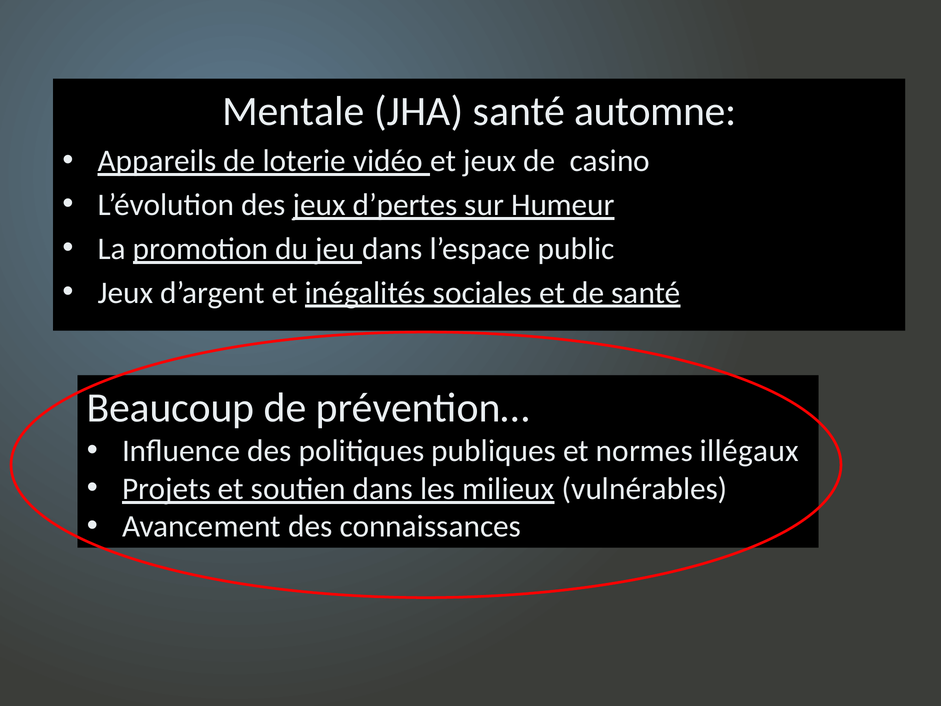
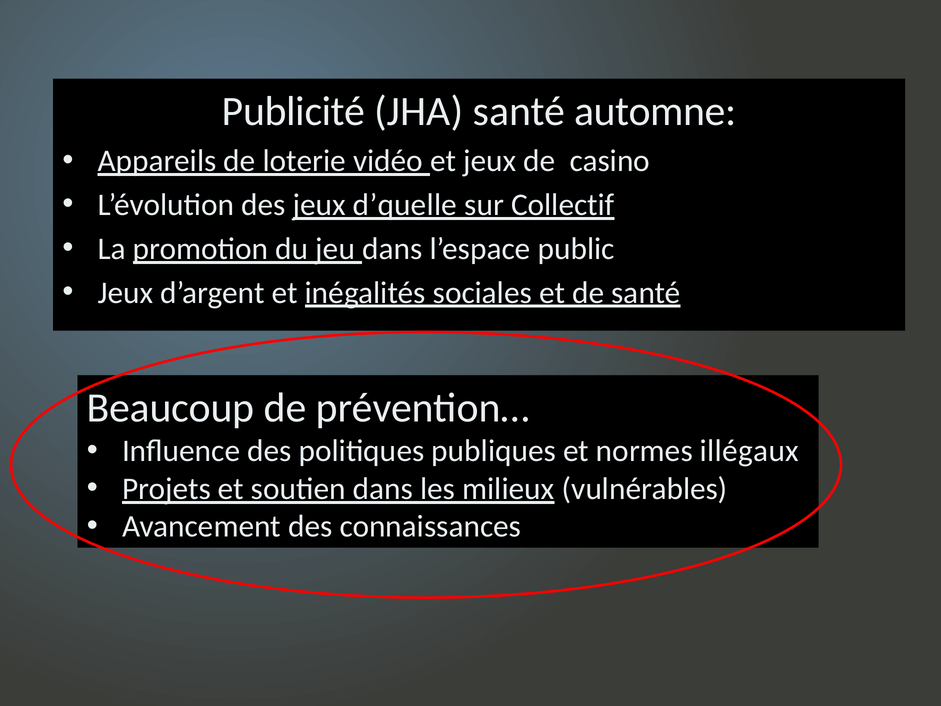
Mentale: Mentale -> Publicité
d’pertes: d’pertes -> d’quelle
Humeur: Humeur -> Collectif
